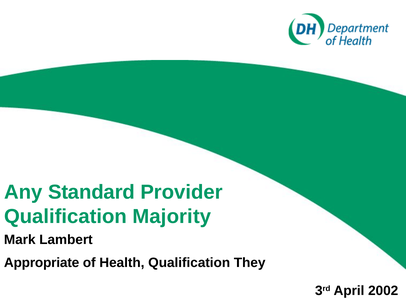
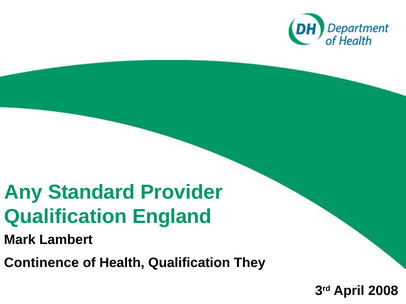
Majority: Majority -> England
Appropriate: Appropriate -> Continence
2002: 2002 -> 2008
